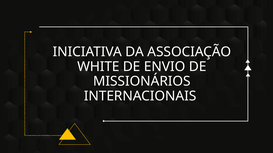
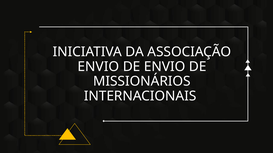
WHITE at (98, 67): WHITE -> ENVIO
